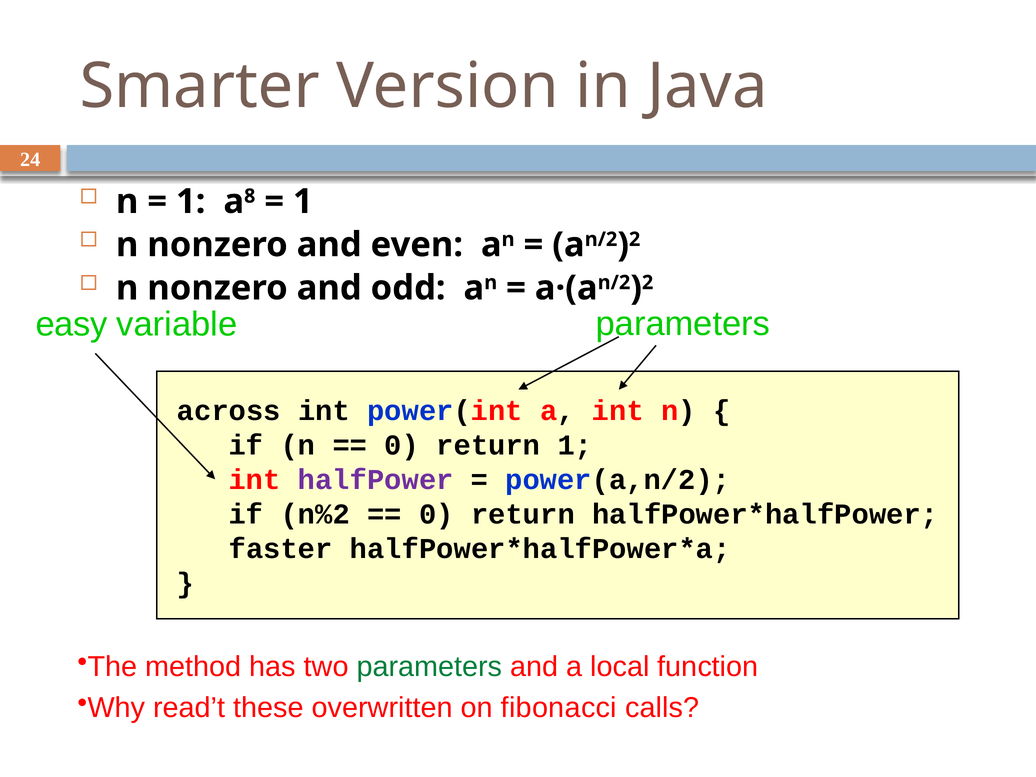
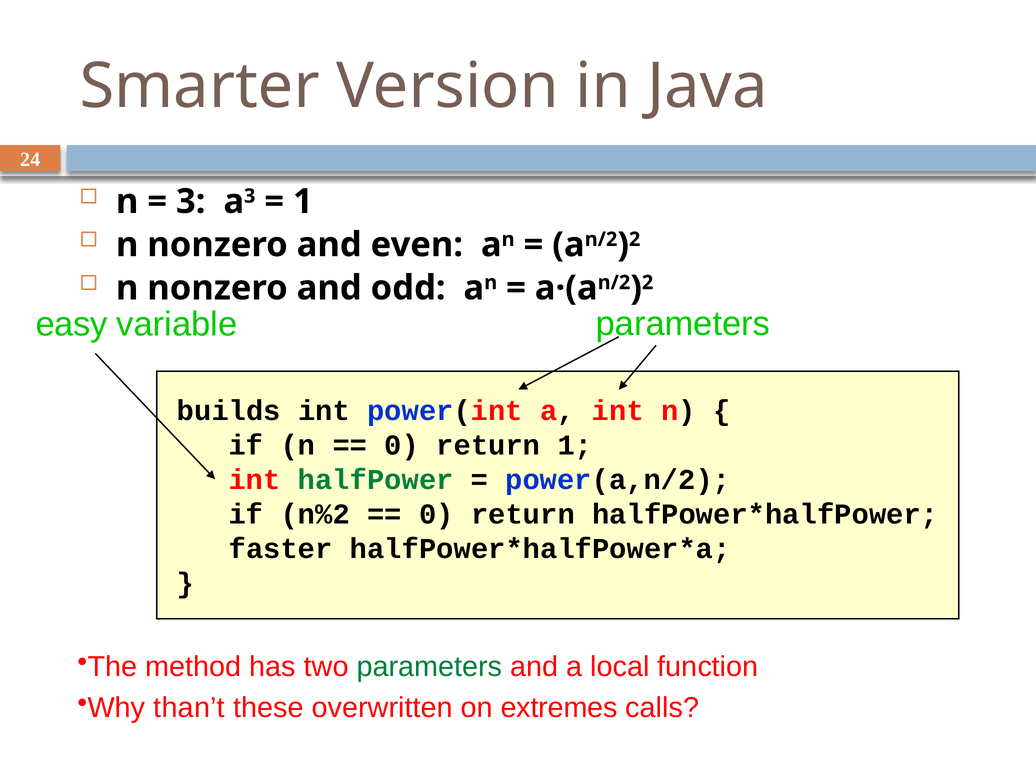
1 at (191, 202): 1 -> 3
a 8: 8 -> 3
across: across -> builds
halfPower colour: purple -> green
read’t: read’t -> than’t
fibonacci: fibonacci -> extremes
